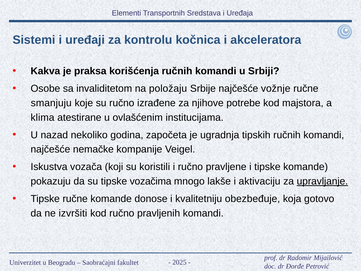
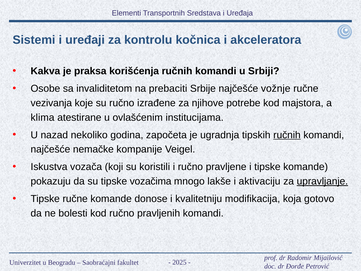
položaju: položaju -> prebaciti
smanjuju: smanjuju -> vezivanja
ručnih at (287, 135) underline: none -> present
obezbeđuje: obezbeđuje -> modifikacija
izvršiti: izvršiti -> bolesti
